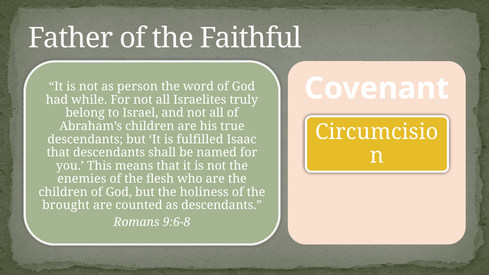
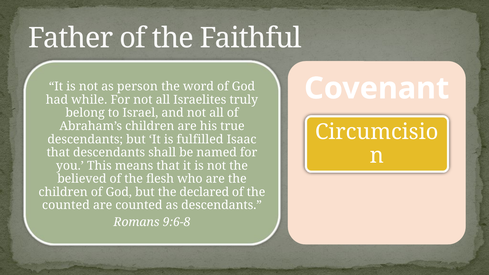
enemies: enemies -> believed
holiness: holiness -> declared
brought at (66, 205): brought -> counted
